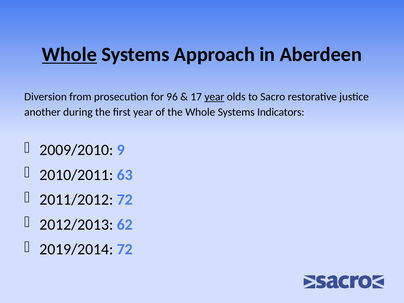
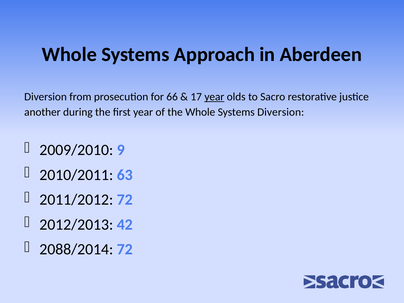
Whole at (69, 54) underline: present -> none
96: 96 -> 66
Systems Indicators: Indicators -> Diversion
62: 62 -> 42
2019/2014: 2019/2014 -> 2088/2014
